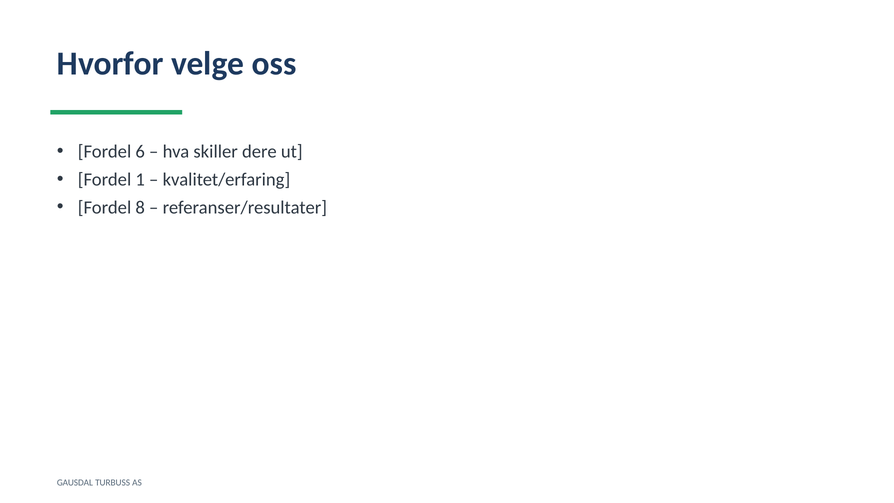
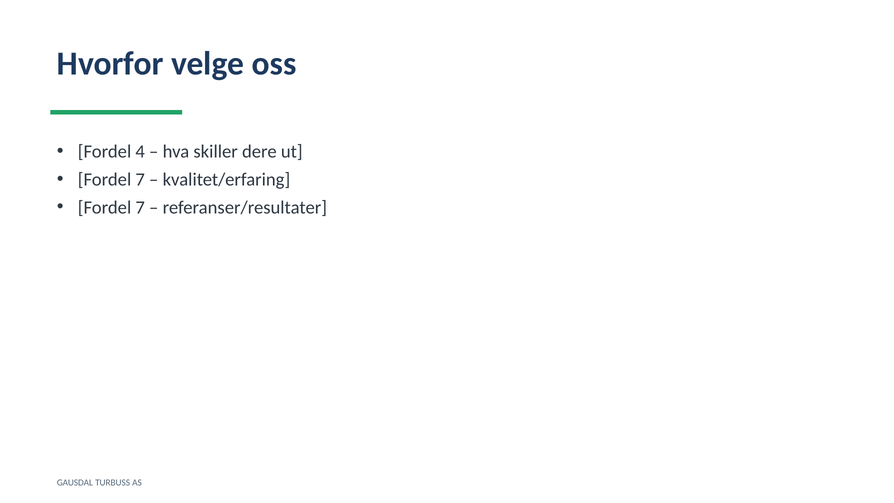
6: 6 -> 4
1 at (140, 179): 1 -> 7
8 at (140, 207): 8 -> 7
